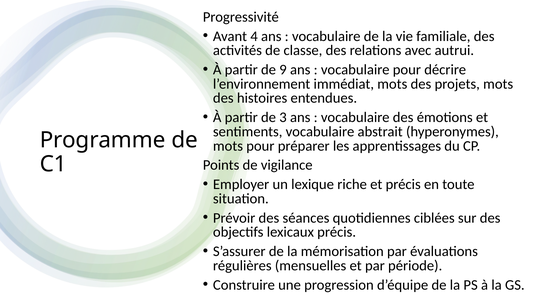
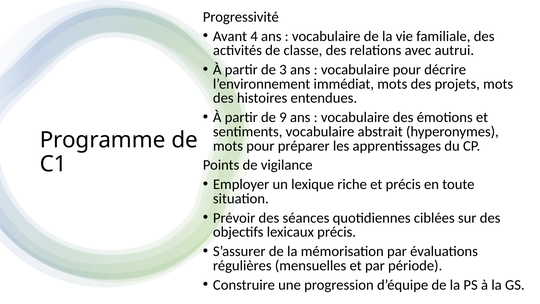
9: 9 -> 3
3: 3 -> 9
